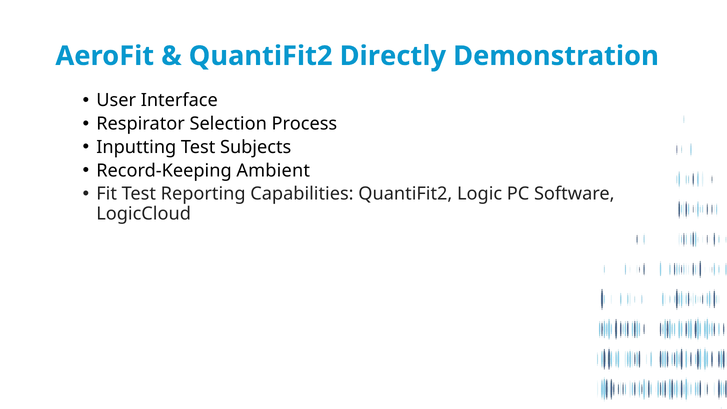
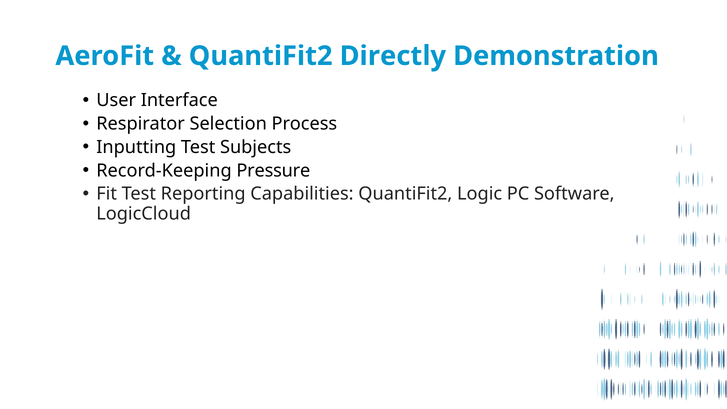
Ambient: Ambient -> Pressure
